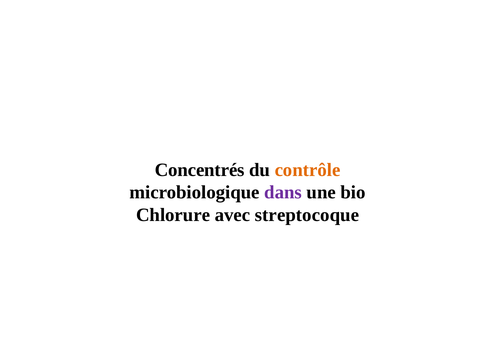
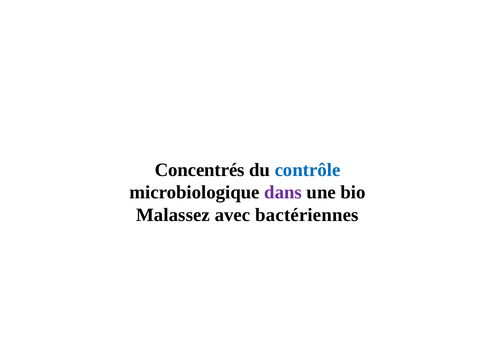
contrôle colour: orange -> blue
Chlorure: Chlorure -> Malassez
streptocoque: streptocoque -> bactériennes
